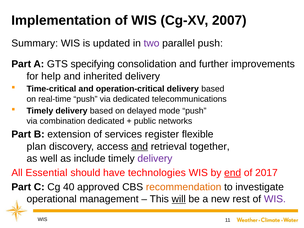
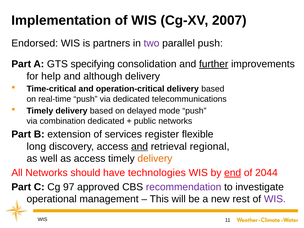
Summary: Summary -> Endorsed
updated: updated -> partners
further underline: none -> present
inherited: inherited -> although
plan: plan -> long
together: together -> regional
as include: include -> access
delivery at (155, 159) colour: purple -> orange
All Essential: Essential -> Networks
2017: 2017 -> 2044
40: 40 -> 97
recommendation colour: orange -> purple
will underline: present -> none
